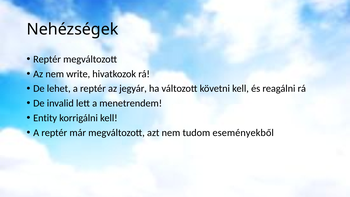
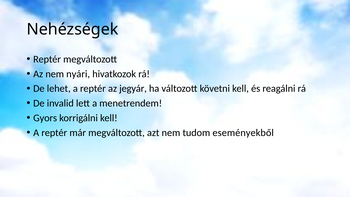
write: write -> nyári
Entity: Entity -> Gyors
